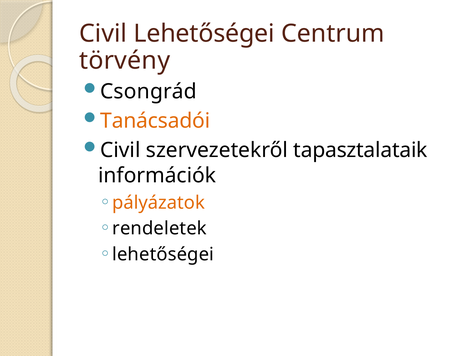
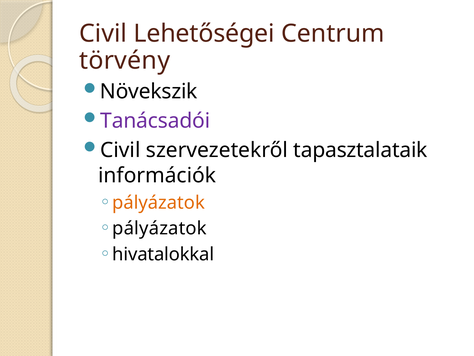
Csongrád: Csongrád -> Növekszik
Tanácsadói colour: orange -> purple
rendeletek at (160, 228): rendeletek -> pályázatok
lehetőségei at (163, 254): lehetőségei -> hivatalokkal
